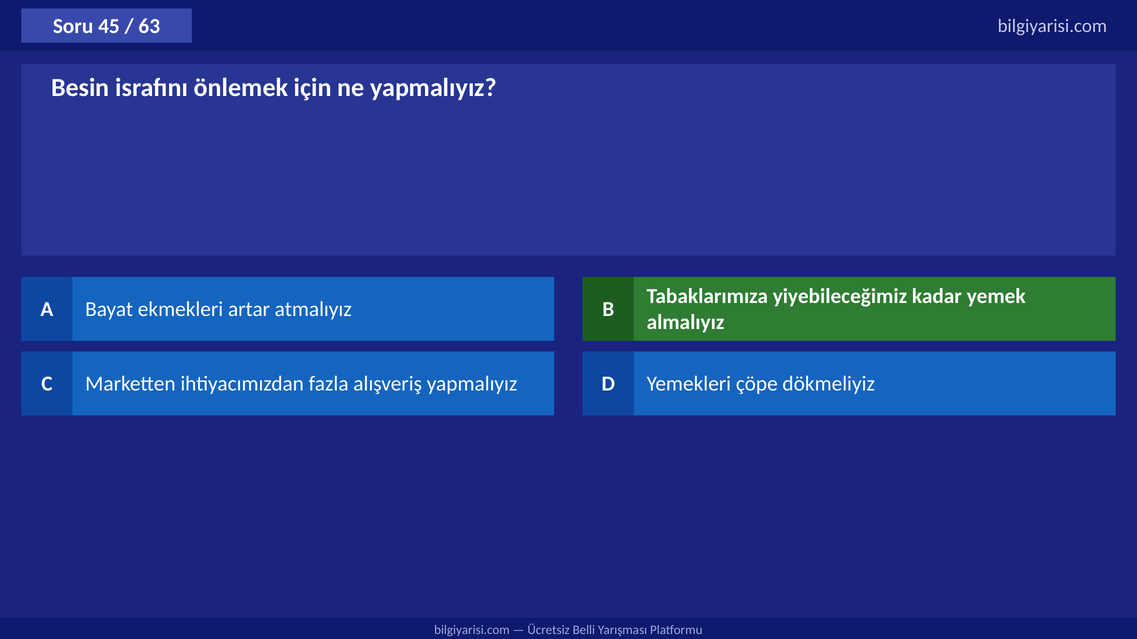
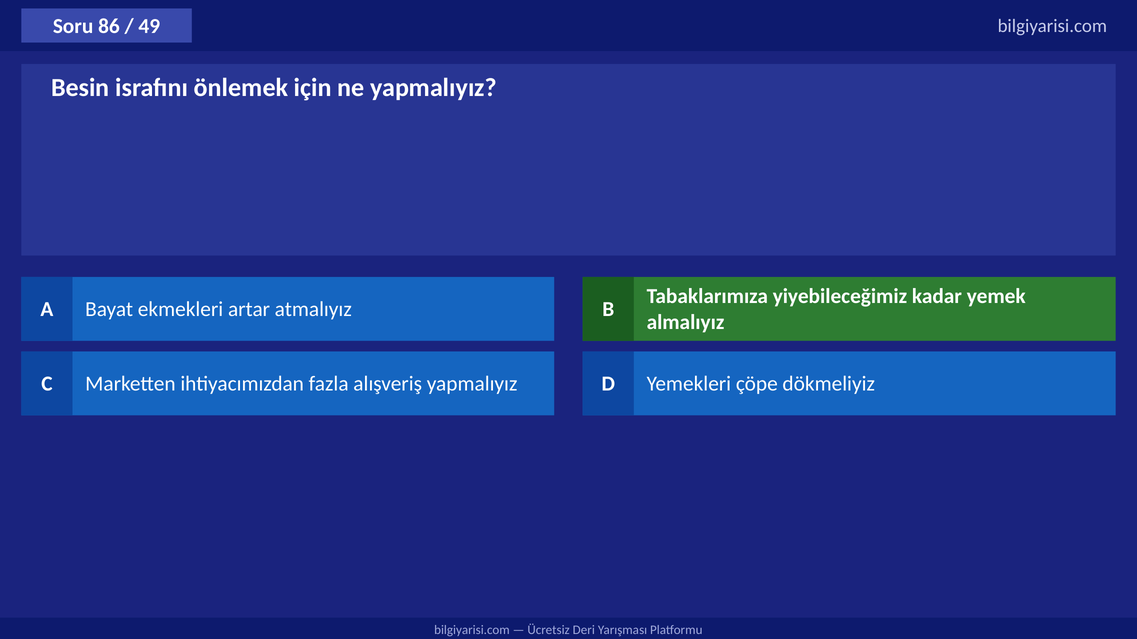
45: 45 -> 86
63: 63 -> 49
Belli: Belli -> Deri
